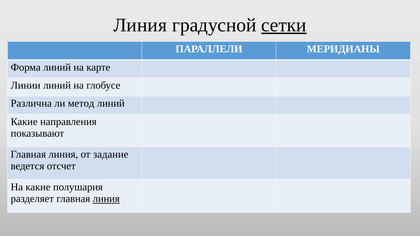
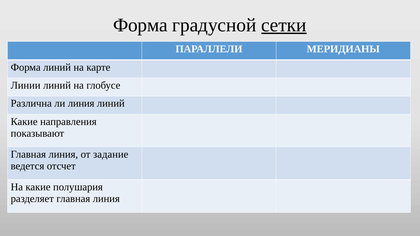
Линия at (140, 25): Линия -> Форма
ли метод: метод -> линия
линия at (106, 199) underline: present -> none
